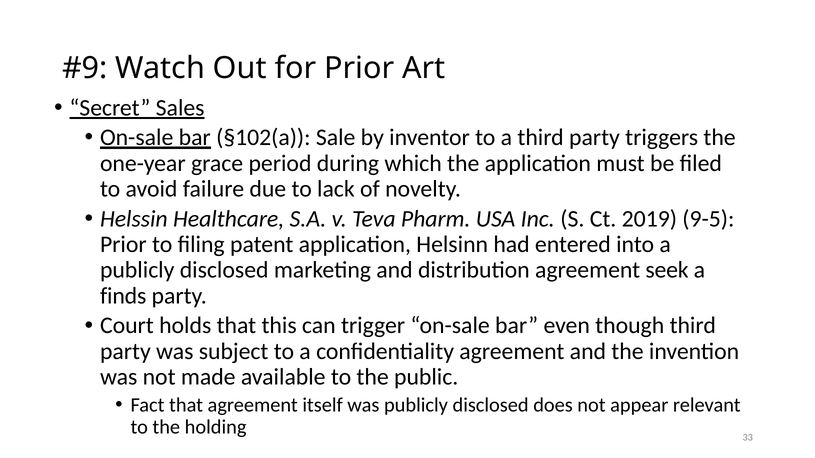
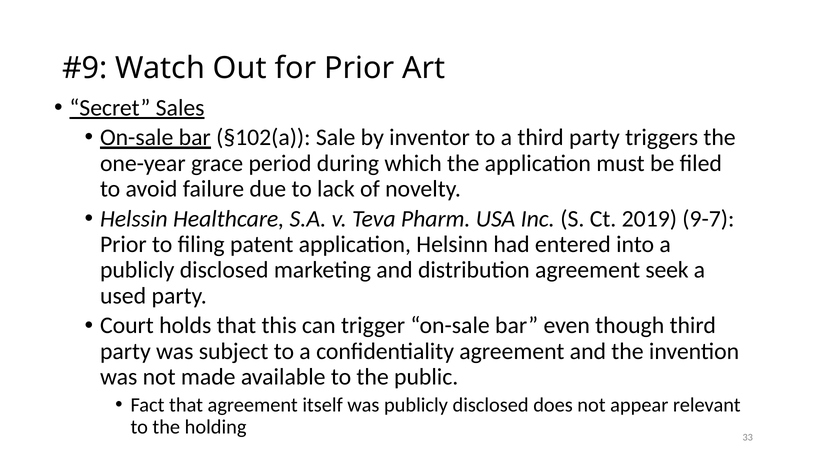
9-5: 9-5 -> 9-7
finds: finds -> used
